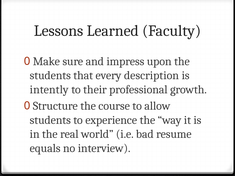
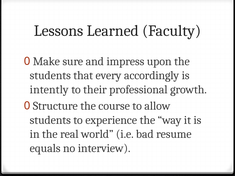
description: description -> accordingly
